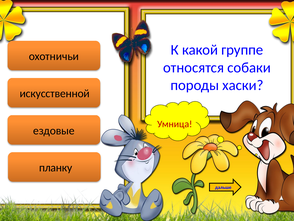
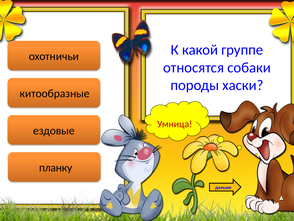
искусственной: искусственной -> китообразные
